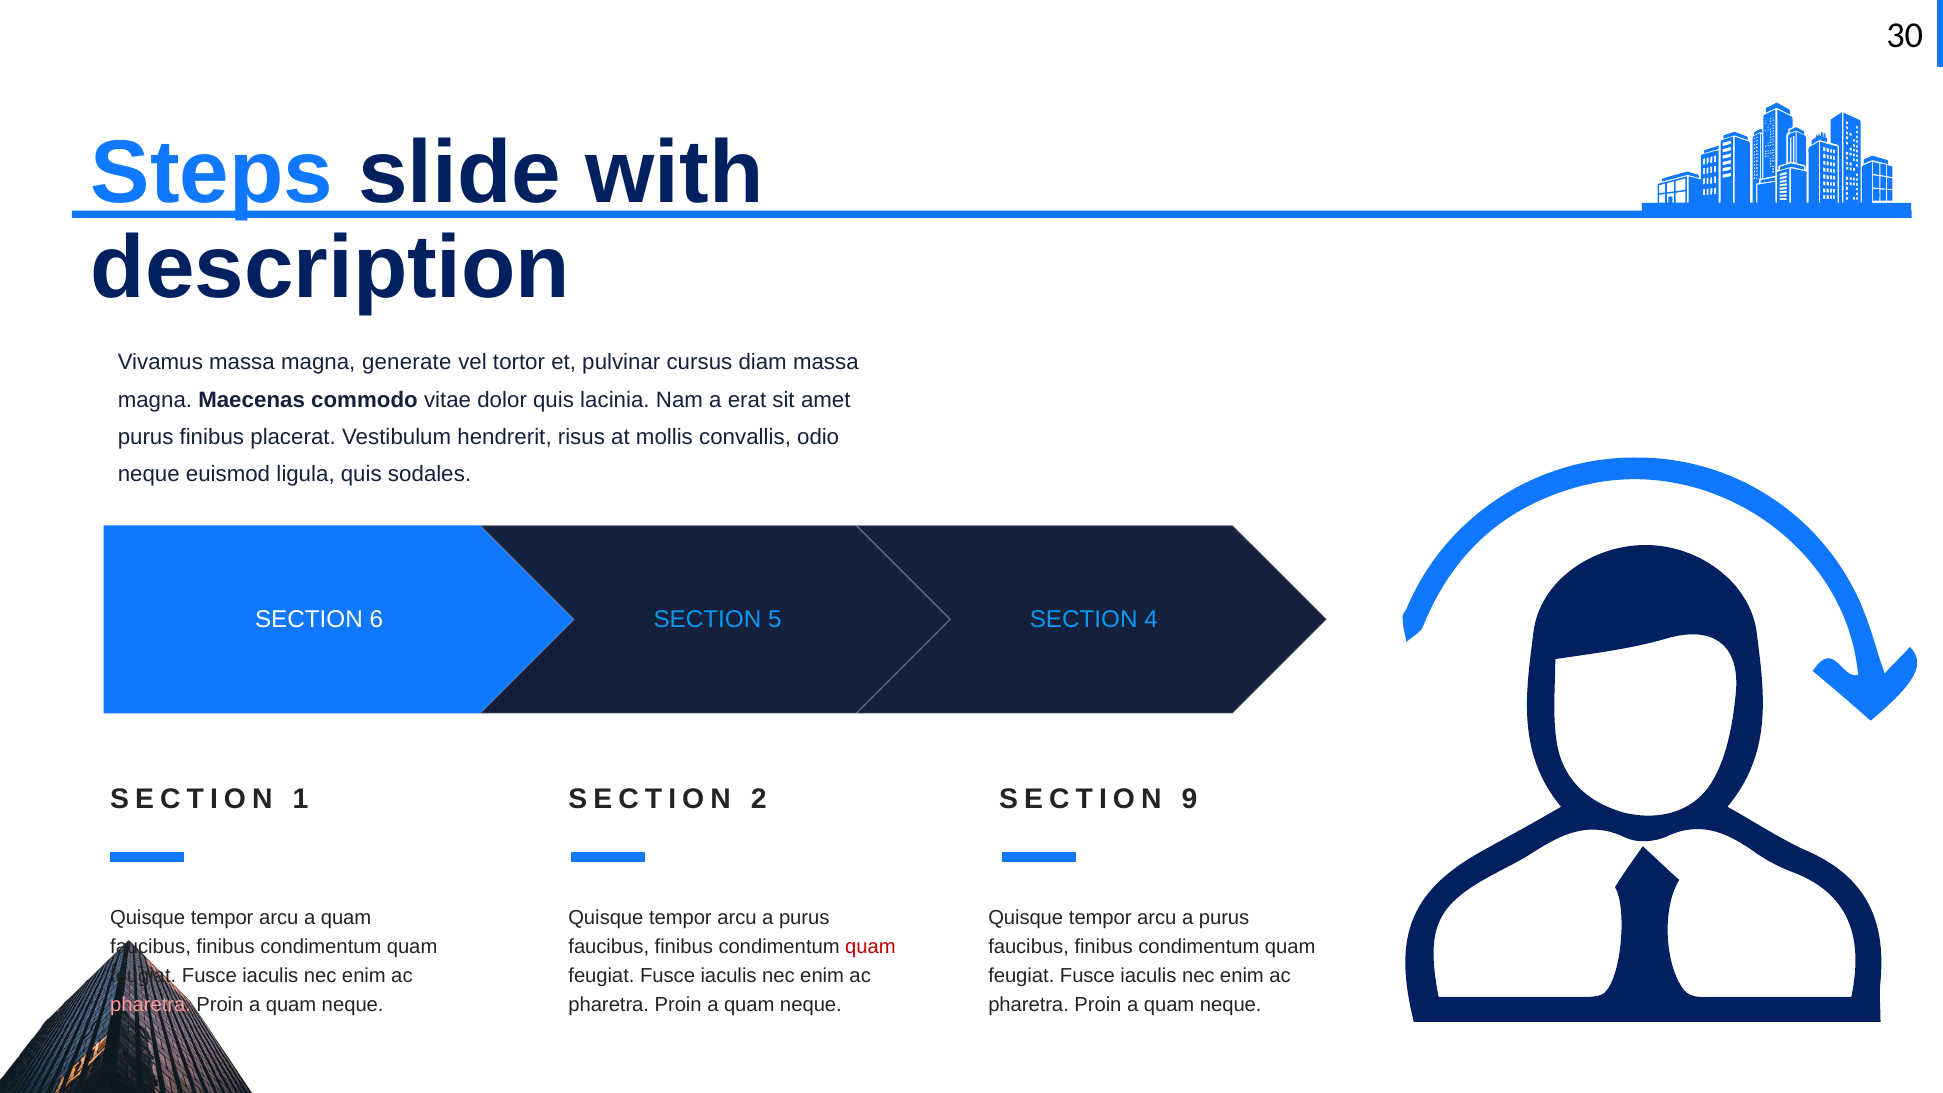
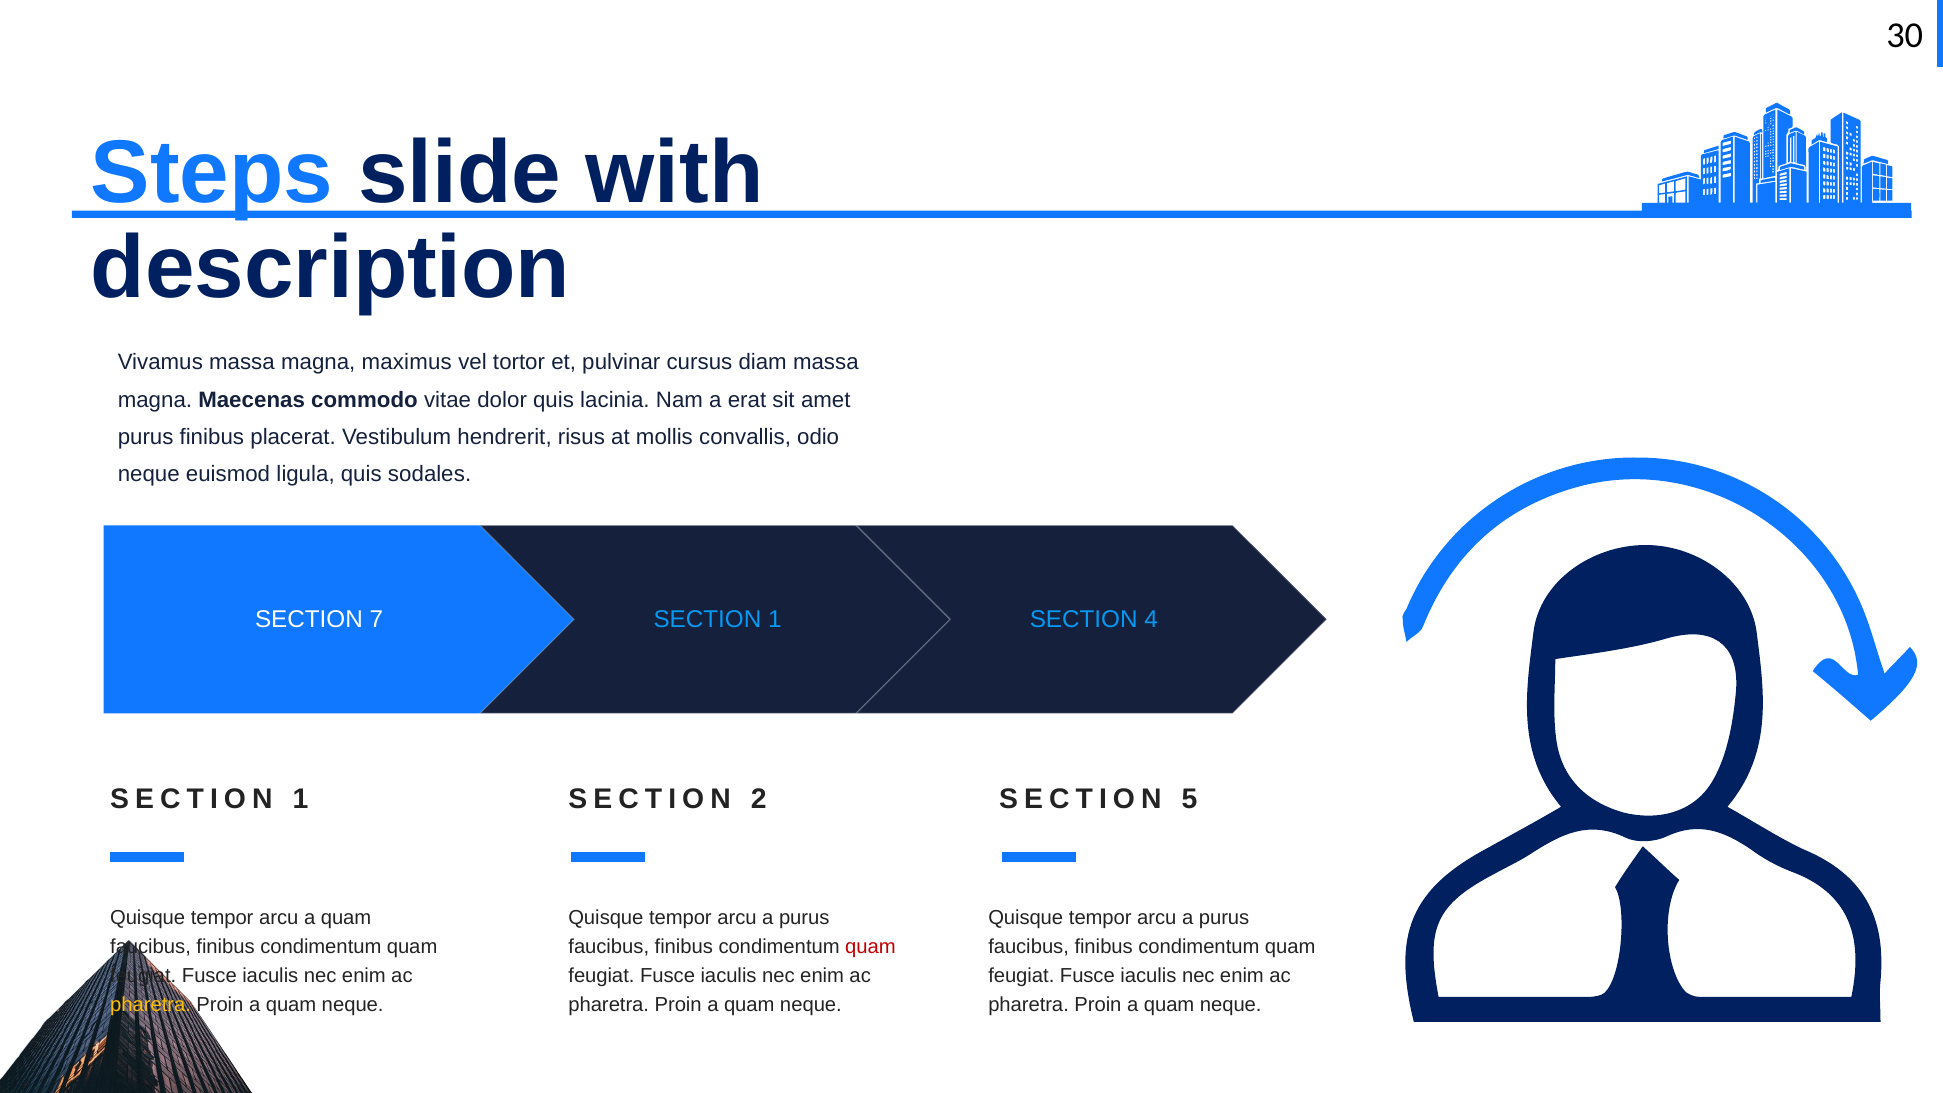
generate: generate -> maximus
6: 6 -> 7
5 at (775, 619): 5 -> 1
9: 9 -> 5
pharetra at (151, 1005) colour: pink -> yellow
